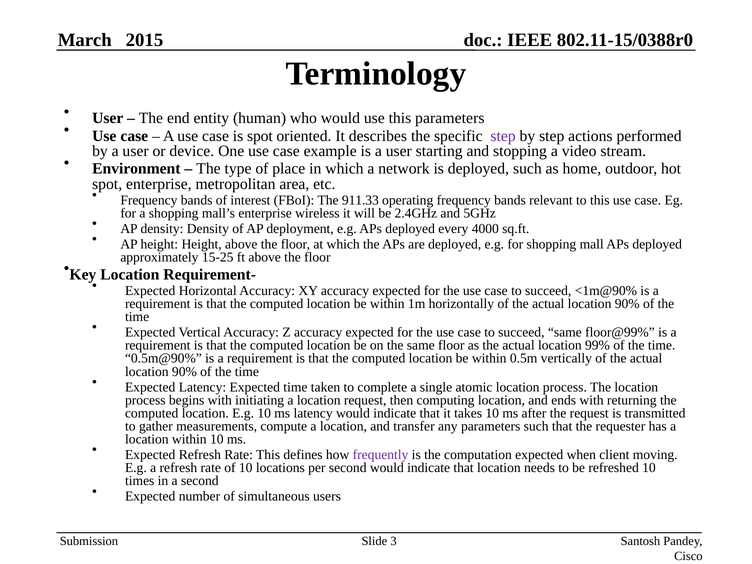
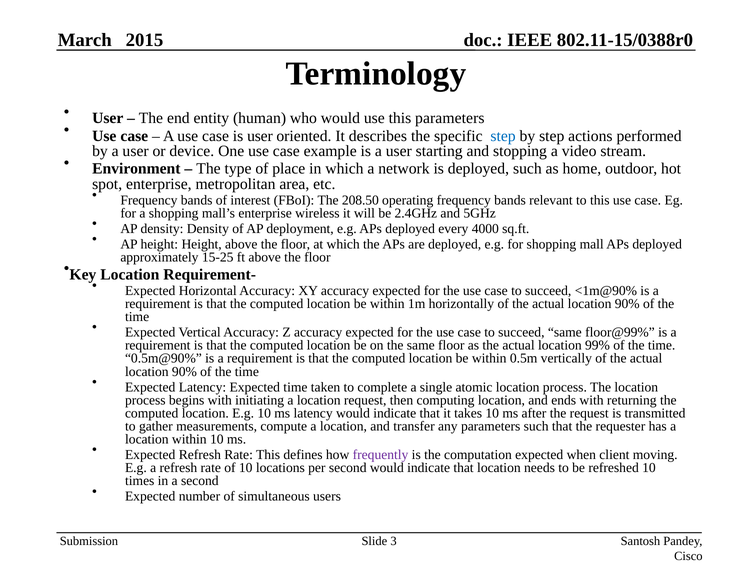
is spot: spot -> user
step at (503, 136) colour: purple -> blue
911.33: 911.33 -> 208.50
